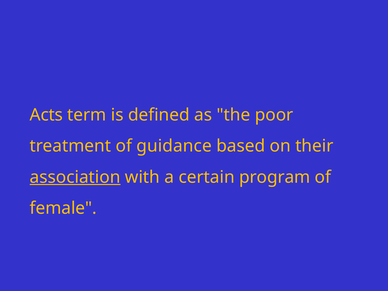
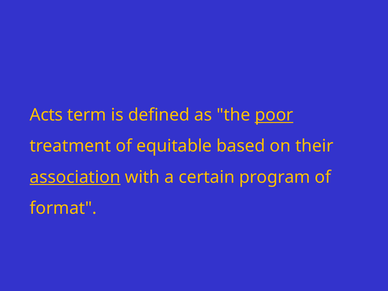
poor underline: none -> present
guidance: guidance -> equitable
female: female -> format
